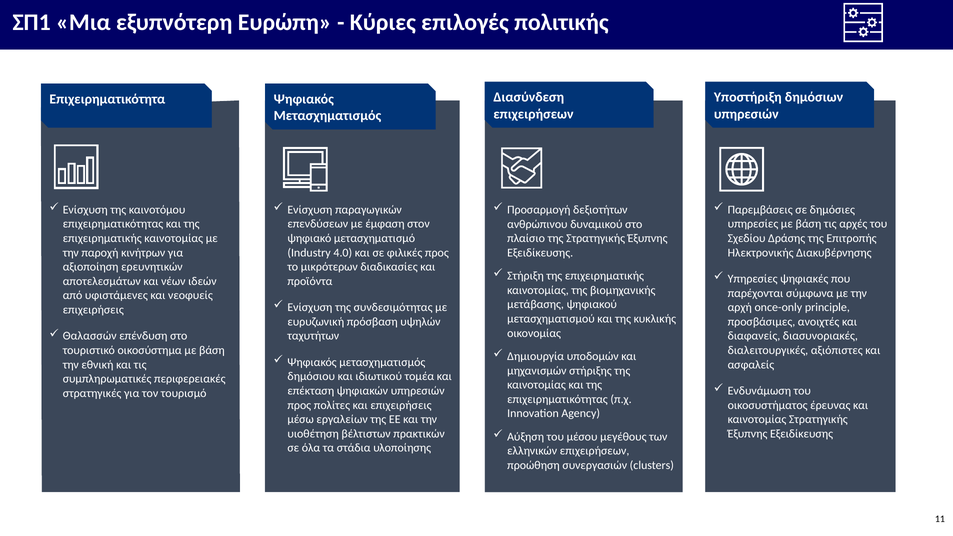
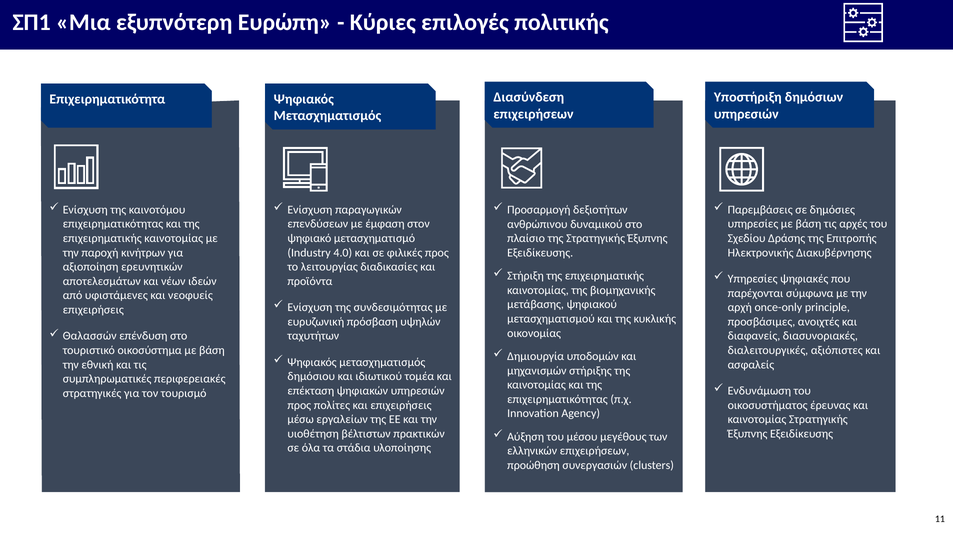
μικρότερων: μικρότερων -> λειτουργίας
